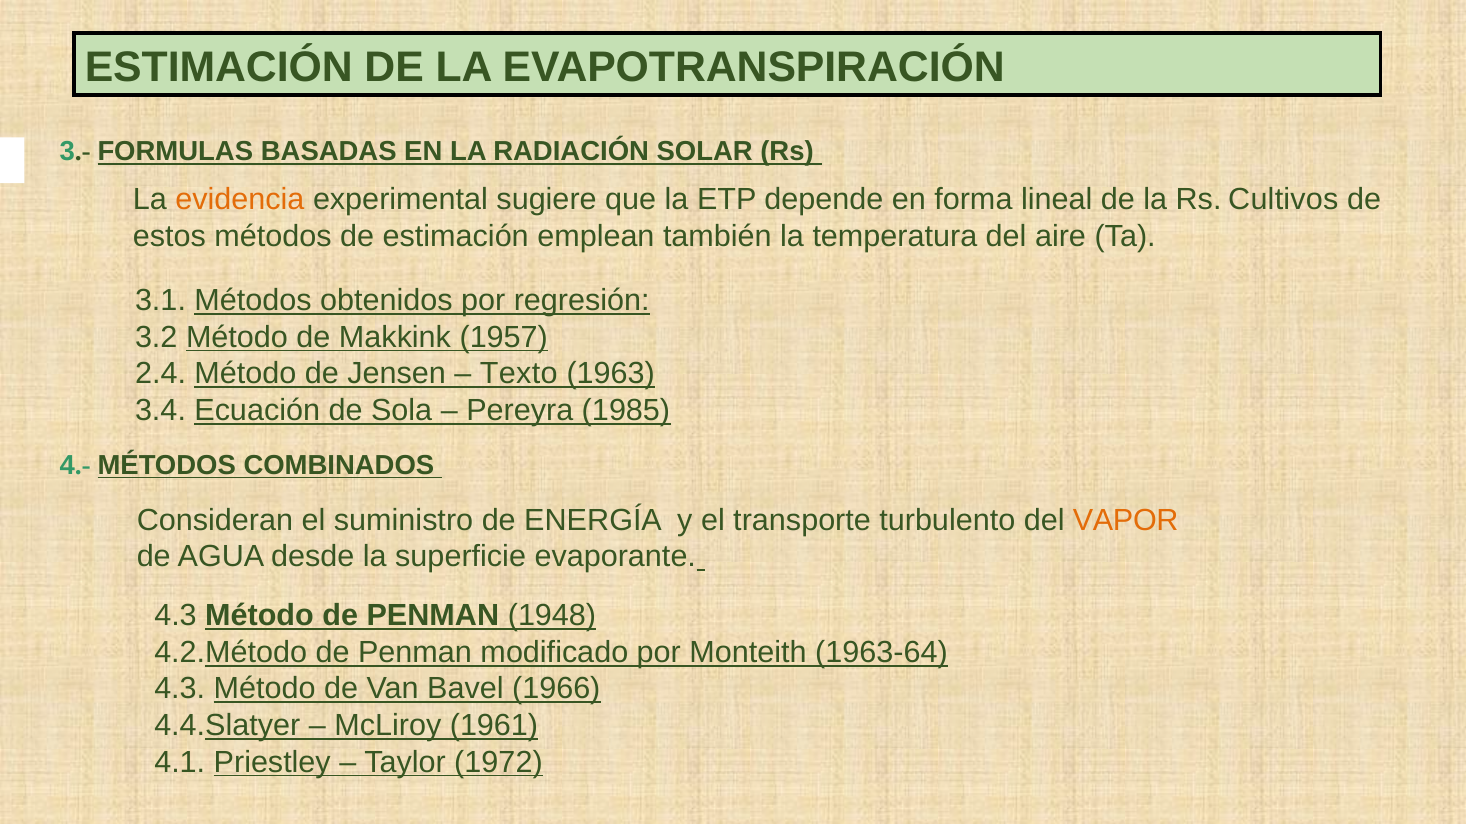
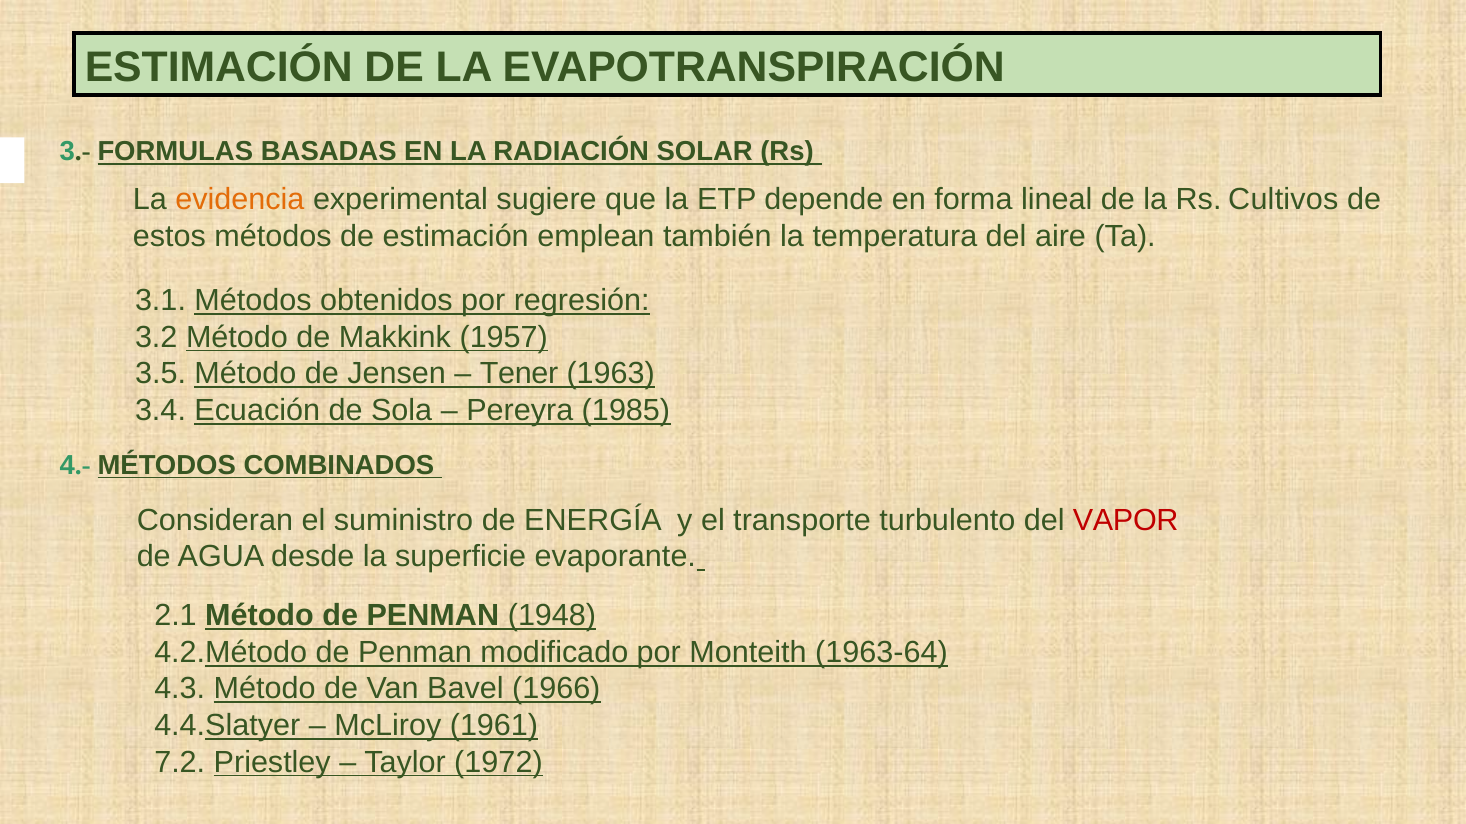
2.4: 2.4 -> 3.5
Texto: Texto -> Tener
VAPOR colour: orange -> red
4.3 at (175, 616): 4.3 -> 2.1
4.1: 4.1 -> 7.2
